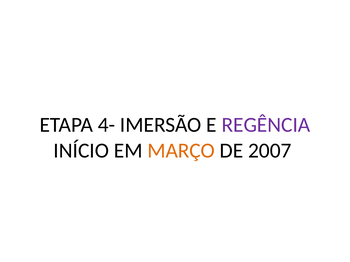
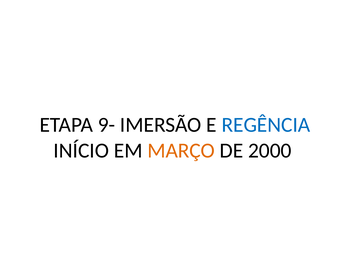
4-: 4- -> 9-
REGÊNCIA colour: purple -> blue
2007: 2007 -> 2000
